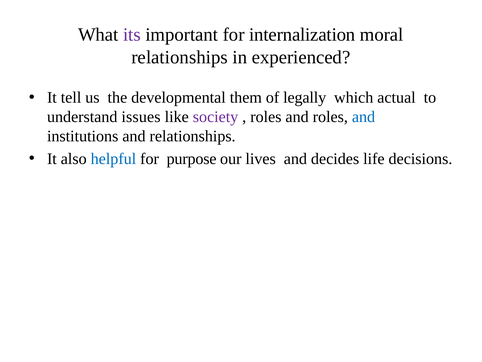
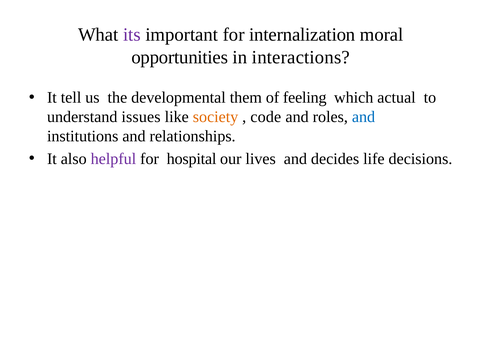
relationships at (180, 57): relationships -> opportunities
experienced: experienced -> interactions
legally: legally -> feeling
society colour: purple -> orange
roles at (266, 117): roles -> code
helpful colour: blue -> purple
purpose: purpose -> hospital
